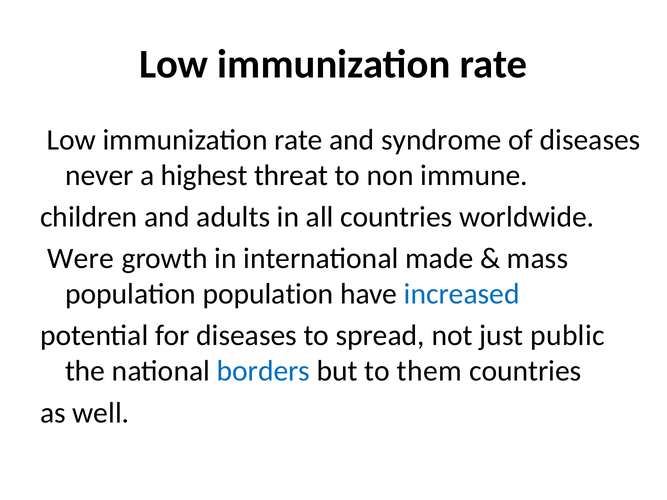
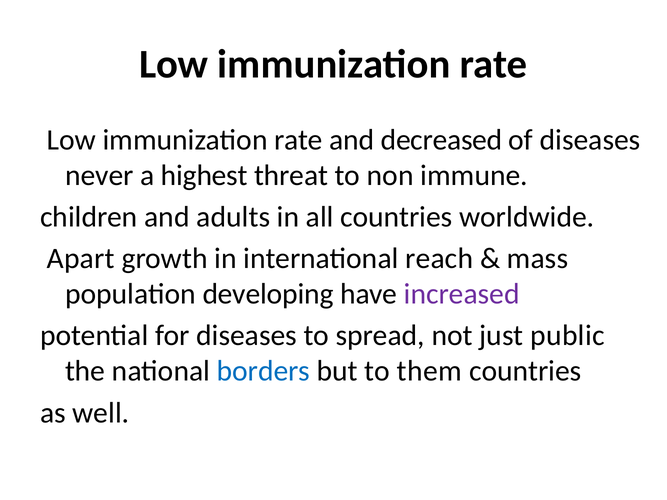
syndrome: syndrome -> decreased
Were: Were -> Apart
made: made -> reach
population population: population -> developing
increased colour: blue -> purple
